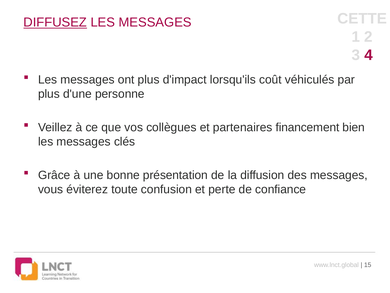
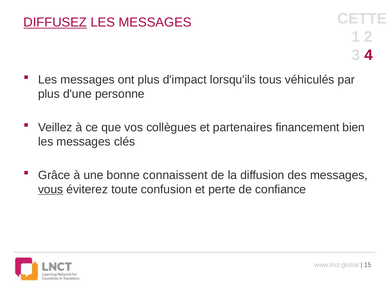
coût: coût -> tous
présentation: présentation -> connaissent
vous underline: none -> present
